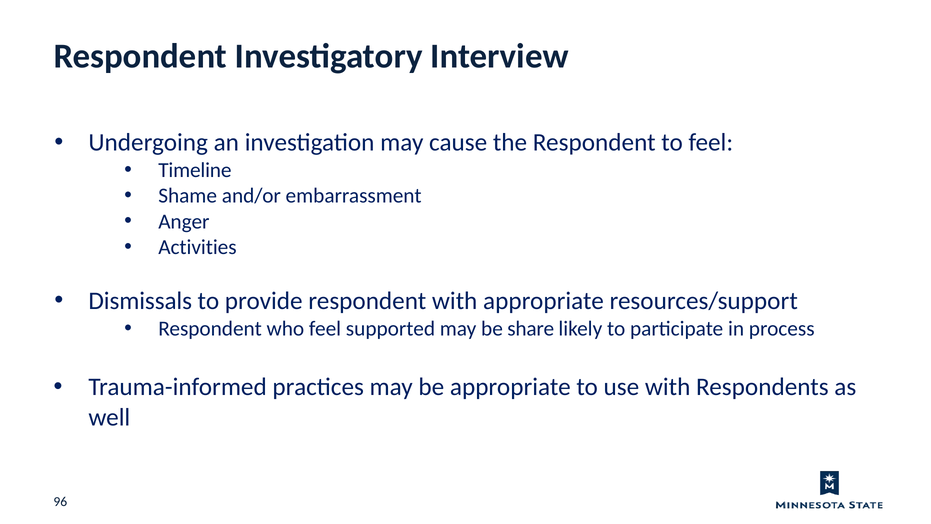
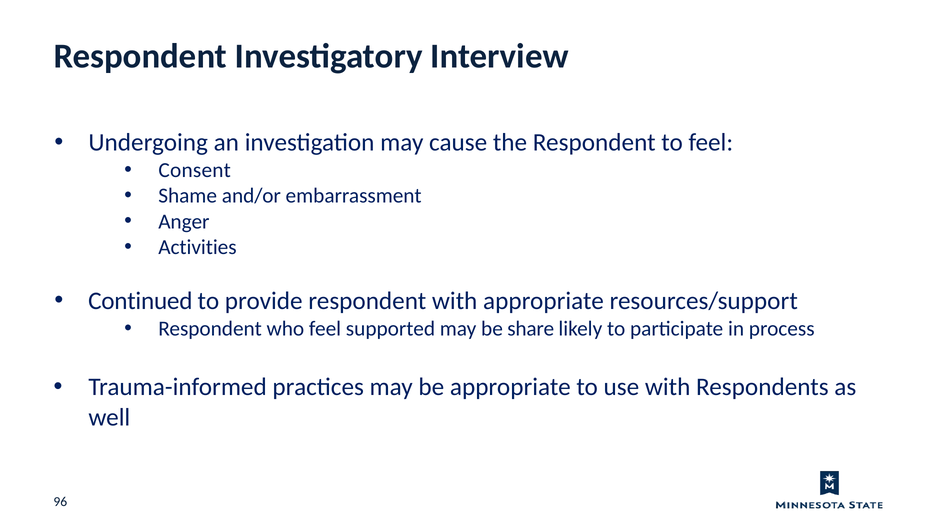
Timeline: Timeline -> Consent
Dismissals: Dismissals -> Continued
